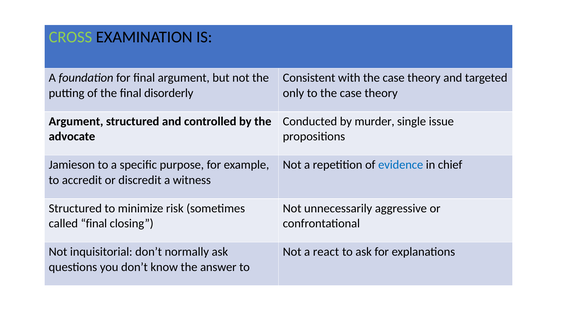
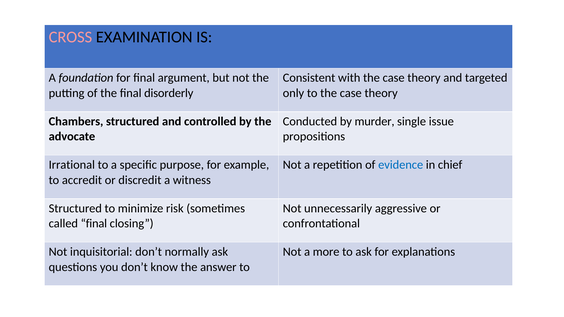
CROSS colour: light green -> pink
Argument at (76, 121): Argument -> Chambers
Jamieson: Jamieson -> Irrational
react: react -> more
